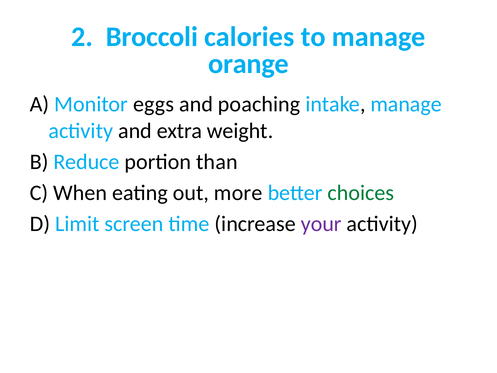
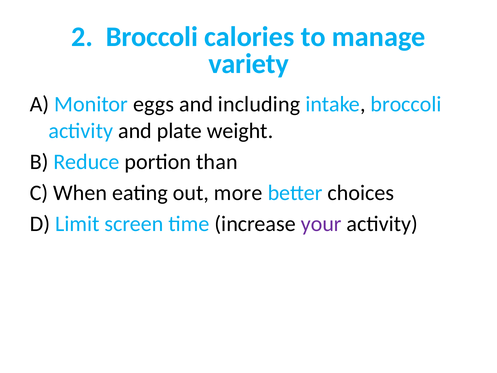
orange: orange -> variety
poaching: poaching -> including
intake manage: manage -> broccoli
extra: extra -> plate
choices colour: green -> black
